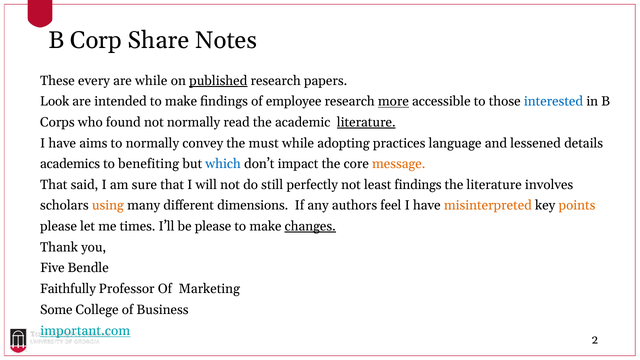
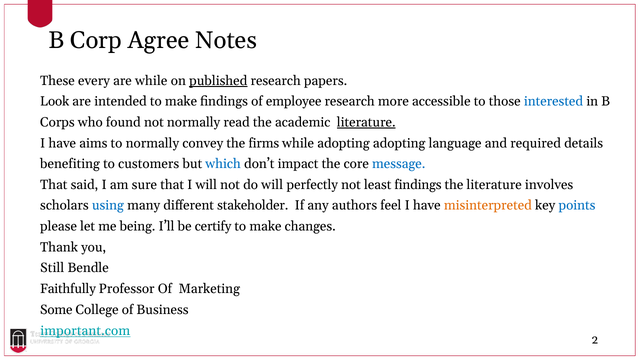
Share: Share -> Agree
more underline: present -> none
must: must -> firms
adopting practices: practices -> adopting
lessened: lessened -> required
academics: academics -> benefiting
benefiting: benefiting -> customers
message colour: orange -> blue
do still: still -> will
using colour: orange -> blue
dimensions: dimensions -> stakeholder
points colour: orange -> blue
times: times -> being
be please: please -> certify
changes underline: present -> none
Five: Five -> Still
